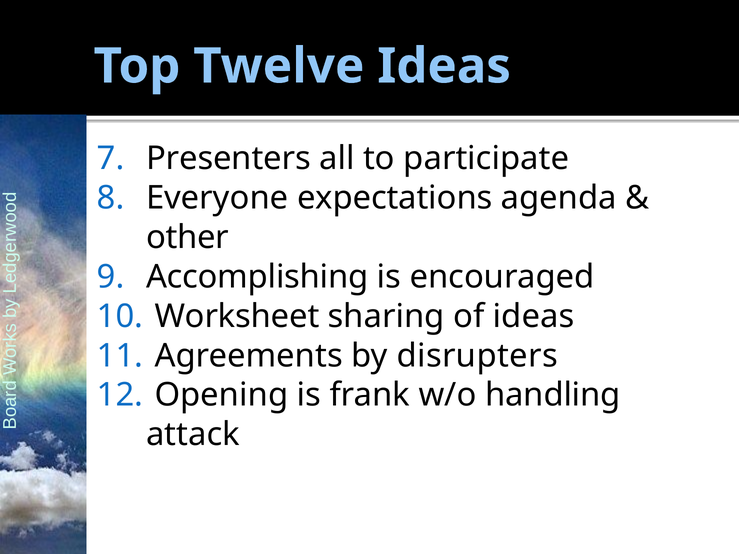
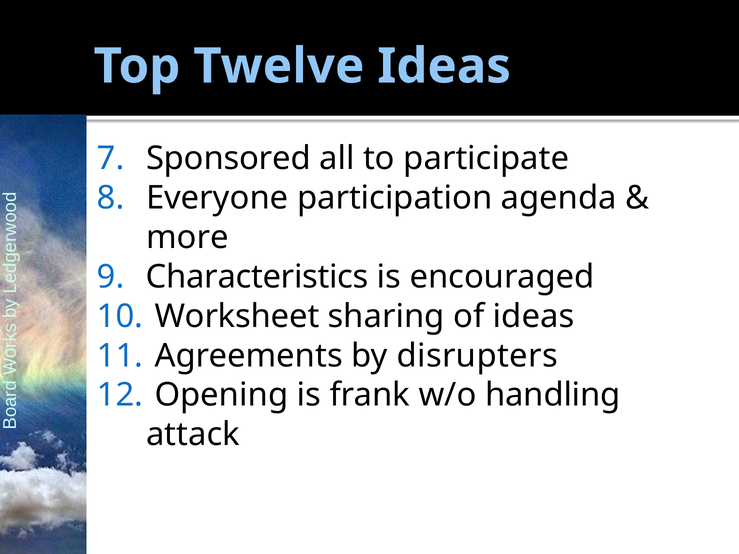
Presenters: Presenters -> Sponsored
expectations: expectations -> participation
other: other -> more
Accomplishing: Accomplishing -> Characteristics
